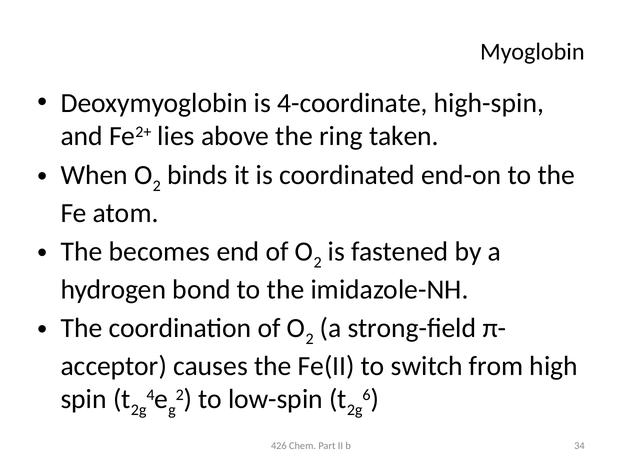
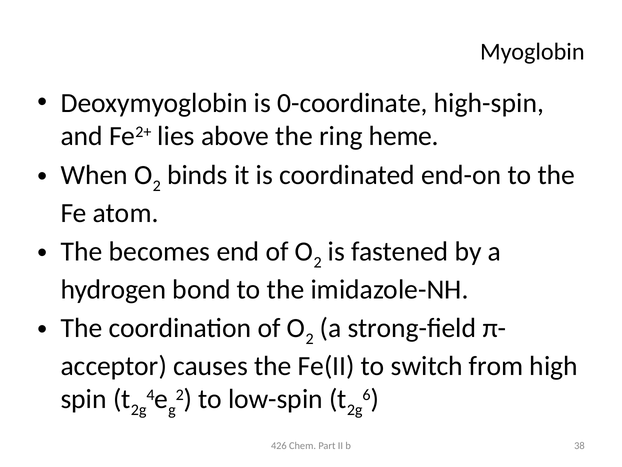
4-coordinate: 4-coordinate -> 0-coordinate
taken: taken -> heme
34: 34 -> 38
